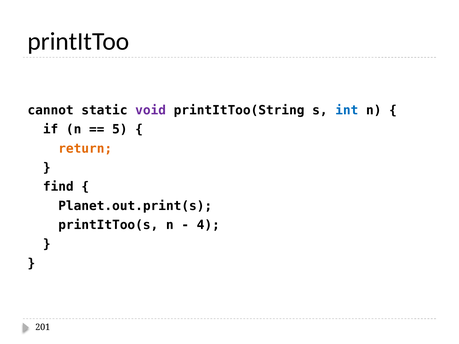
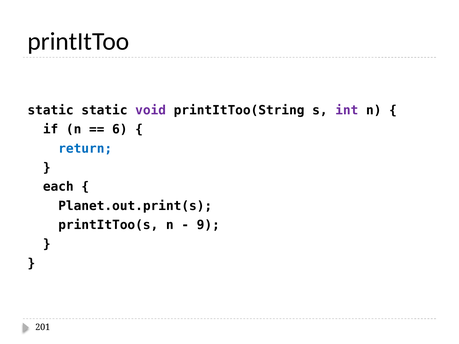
cannot at (51, 110): cannot -> static
int colour: blue -> purple
5: 5 -> 6
return colour: orange -> blue
find: find -> each
4: 4 -> 9
